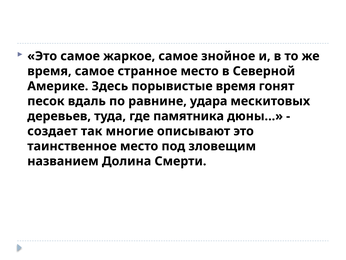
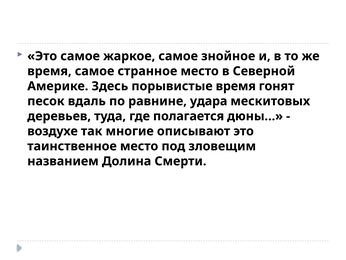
памятника: памятника -> полагается
создает: создает -> воздухе
